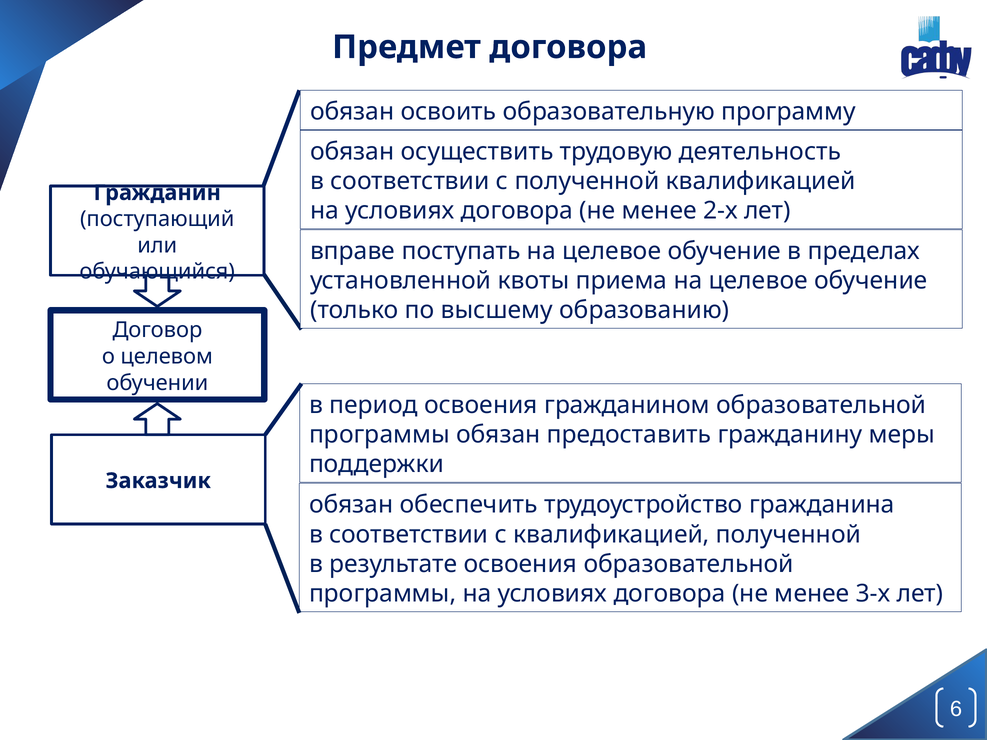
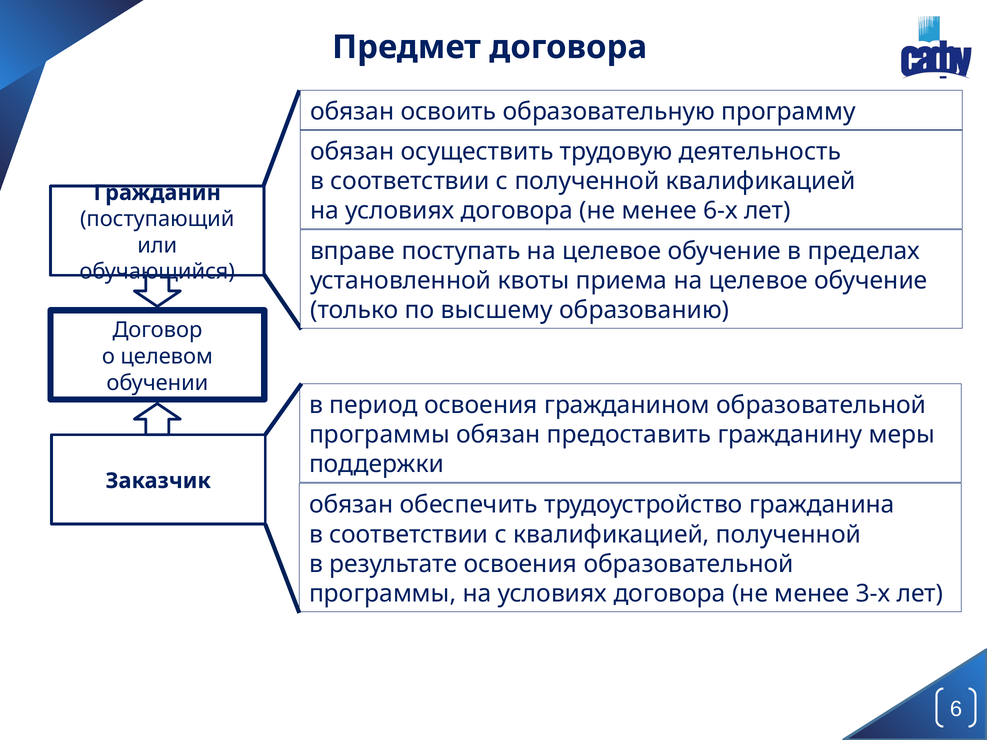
2-х: 2-х -> 6-х
